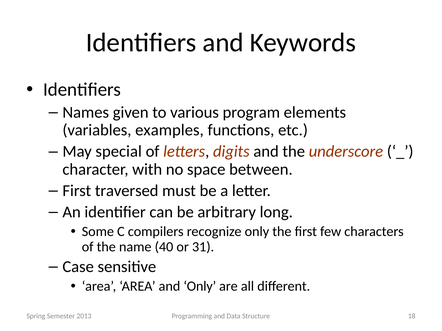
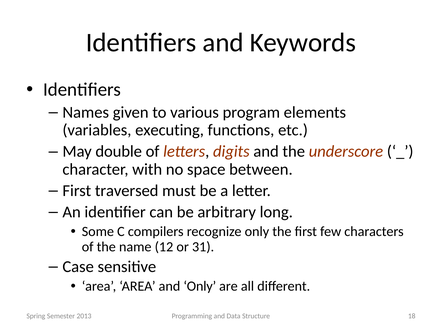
examples: examples -> executing
special: special -> double
40: 40 -> 12
